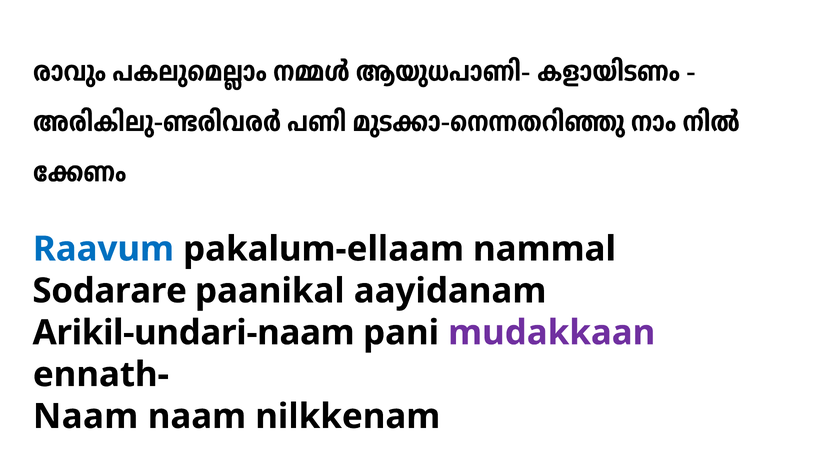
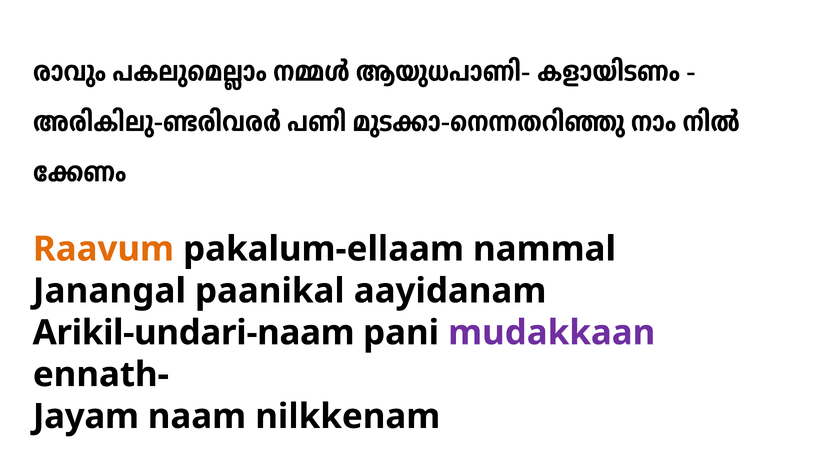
Raavum colour: blue -> orange
Sodarare: Sodarare -> Janangal
Naam at (86, 417): Naam -> Jayam
